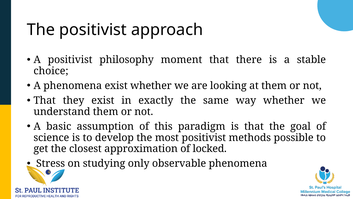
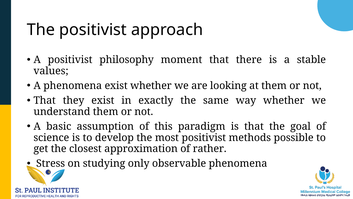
choice: choice -> values
locked: locked -> rather
